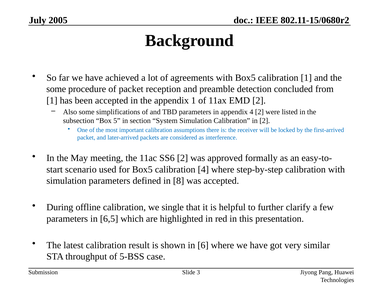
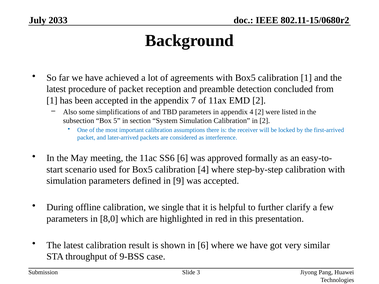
2005: 2005 -> 2033
some at (56, 89): some -> latest
appendix 1: 1 -> 7
SS6 2: 2 -> 6
8: 8 -> 9
6,5: 6,5 -> 8,0
5-BSS: 5-BSS -> 9-BSS
